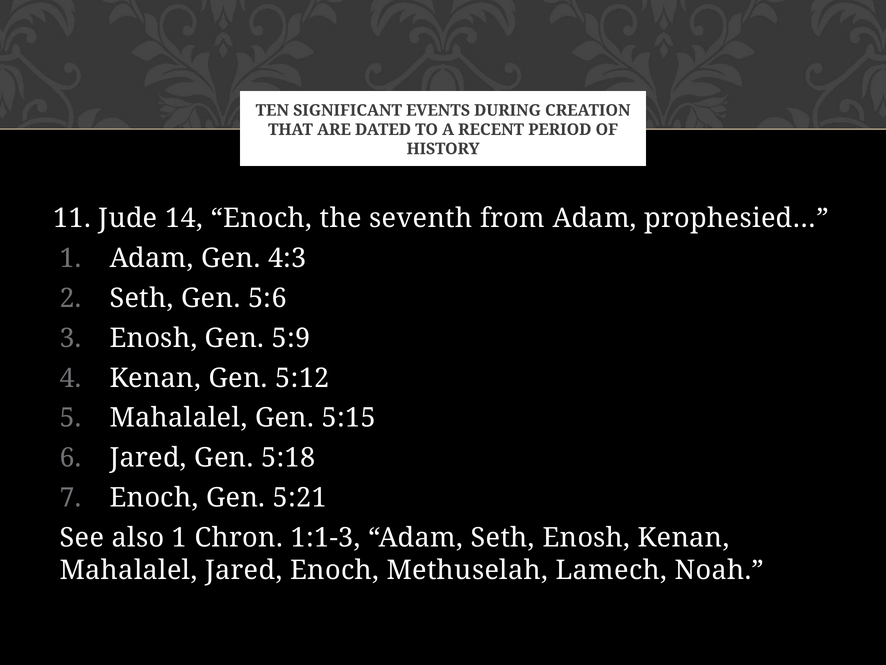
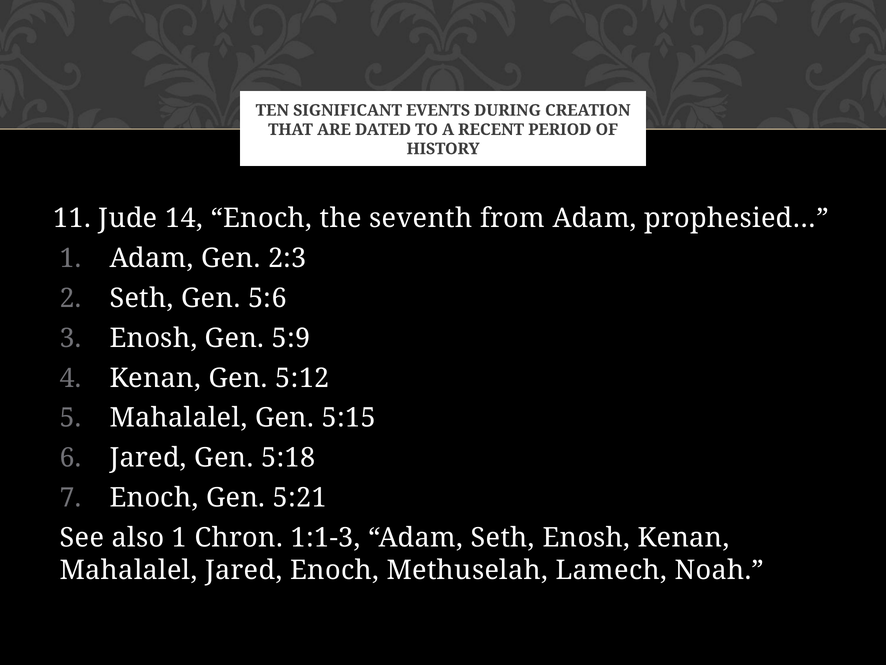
4:3: 4:3 -> 2:3
